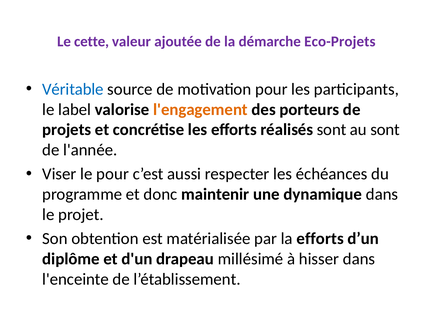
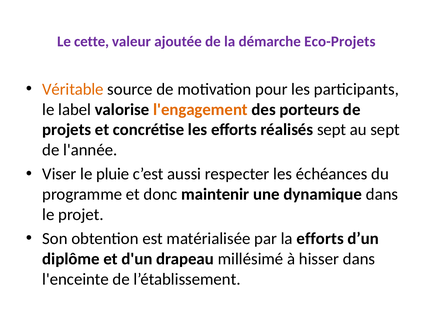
Véritable colour: blue -> orange
réalisés sont: sont -> sept
au sont: sont -> sept
le pour: pour -> pluie
